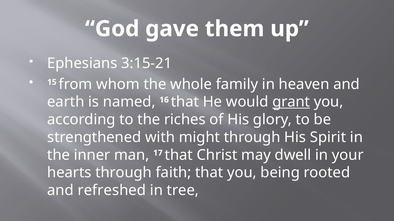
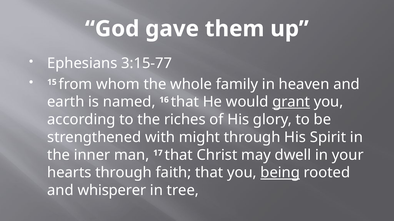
3:15-21: 3:15-21 -> 3:15-77
being underline: none -> present
refreshed: refreshed -> whisperer
